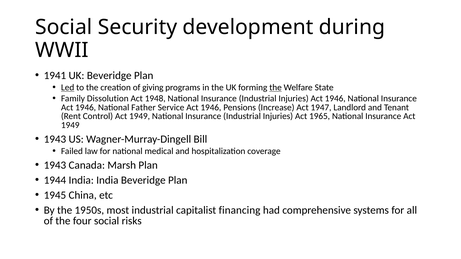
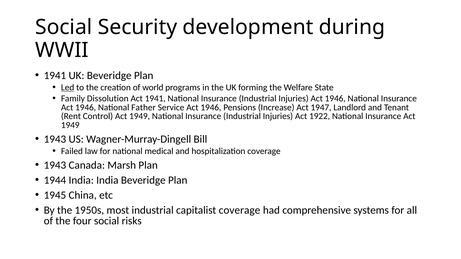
giving: giving -> world
the at (276, 88) underline: present -> none
Act 1948: 1948 -> 1941
1965: 1965 -> 1922
capitalist financing: financing -> coverage
